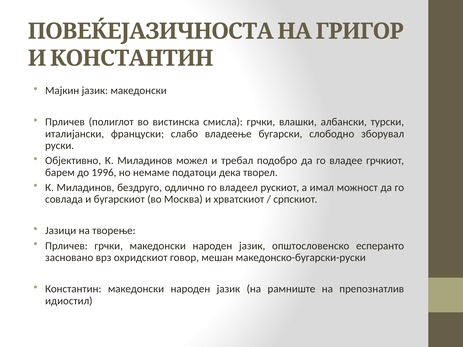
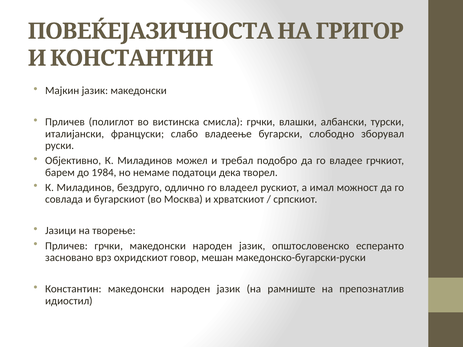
1996: 1996 -> 1984
